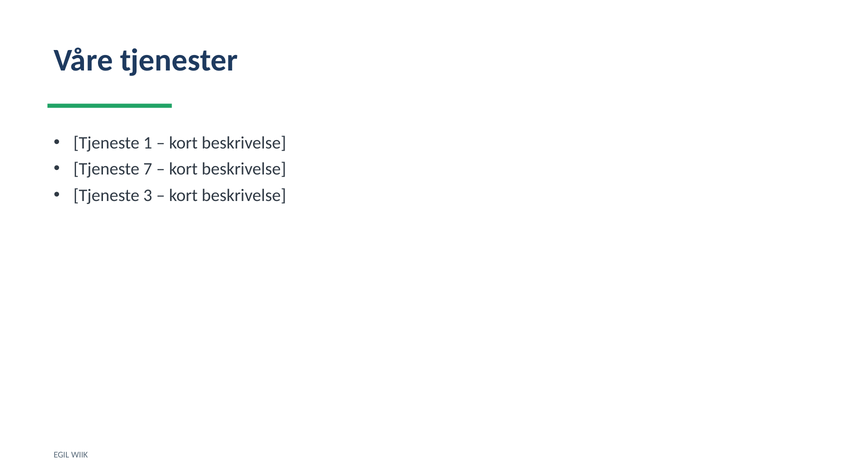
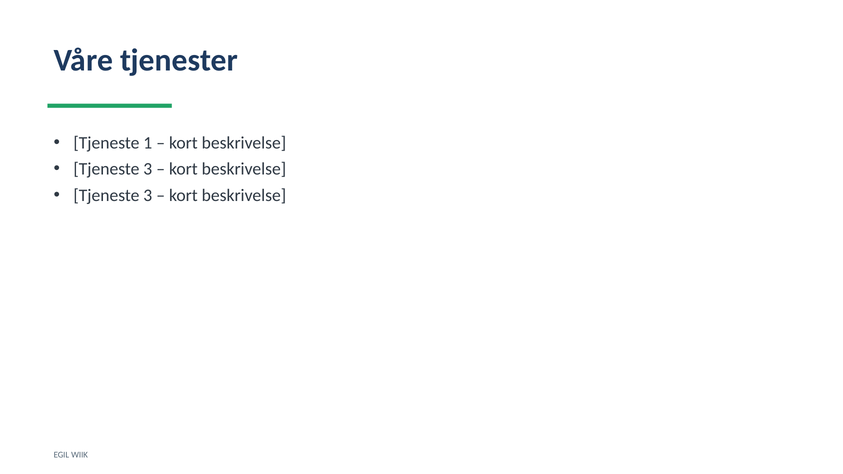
7 at (148, 169): 7 -> 3
